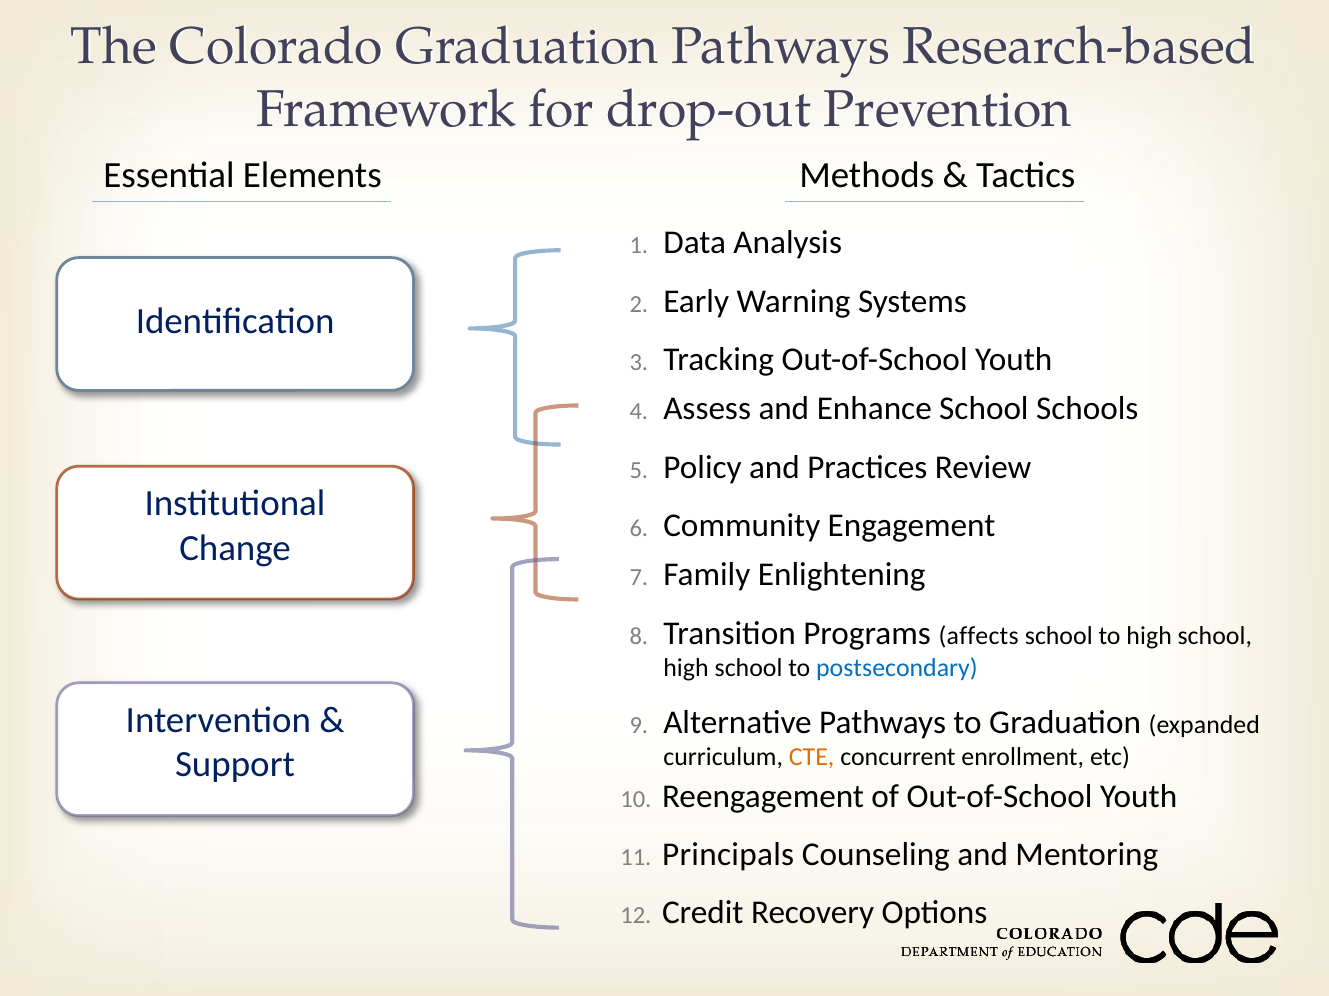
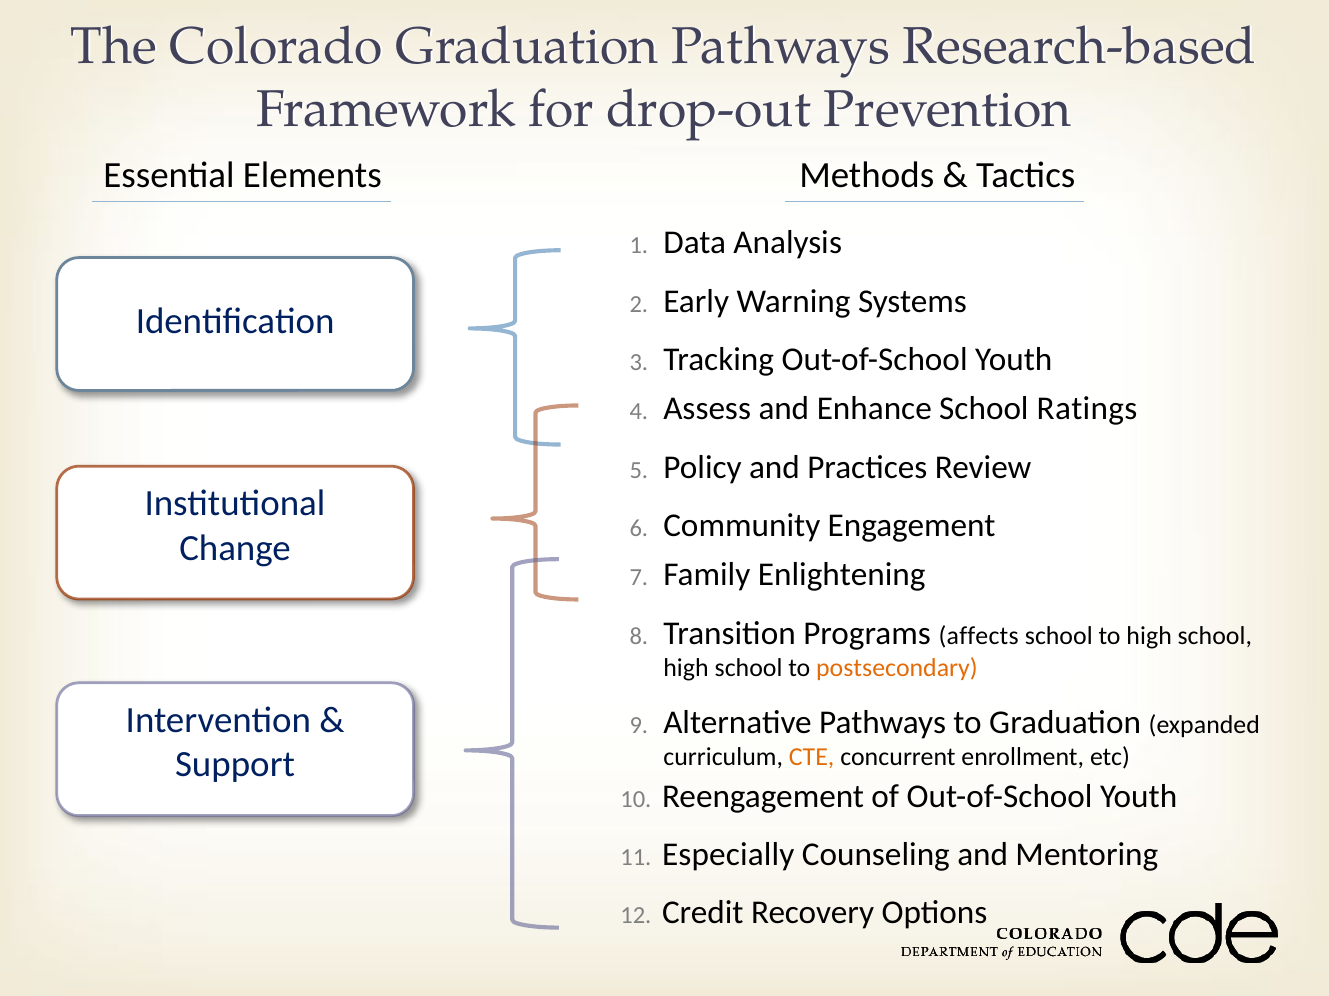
Schools: Schools -> Ratings
postsecondary colour: blue -> orange
Principals: Principals -> Especially
